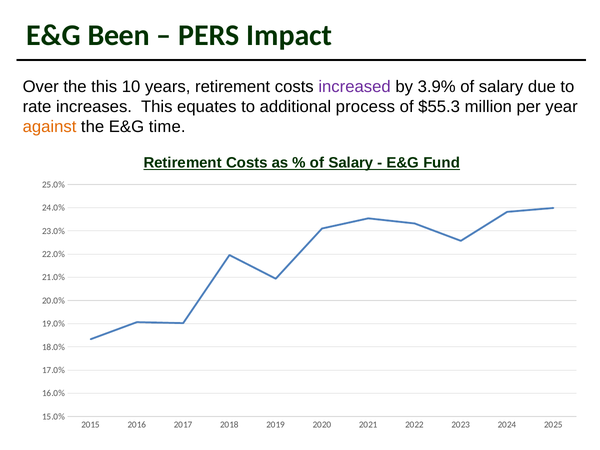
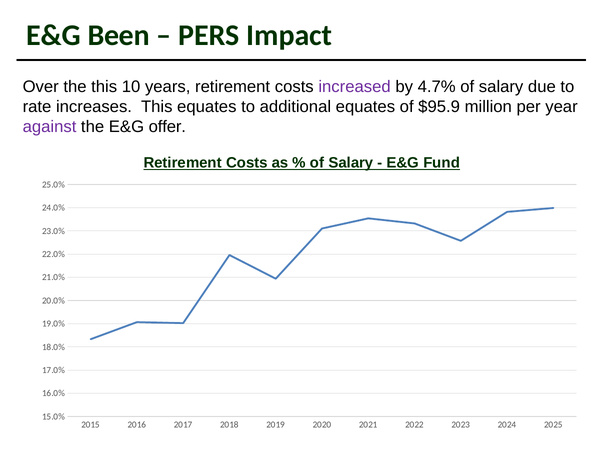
3.9%: 3.9% -> 4.7%
additional process: process -> equates
$55.3: $55.3 -> $95.9
against colour: orange -> purple
time: time -> offer
